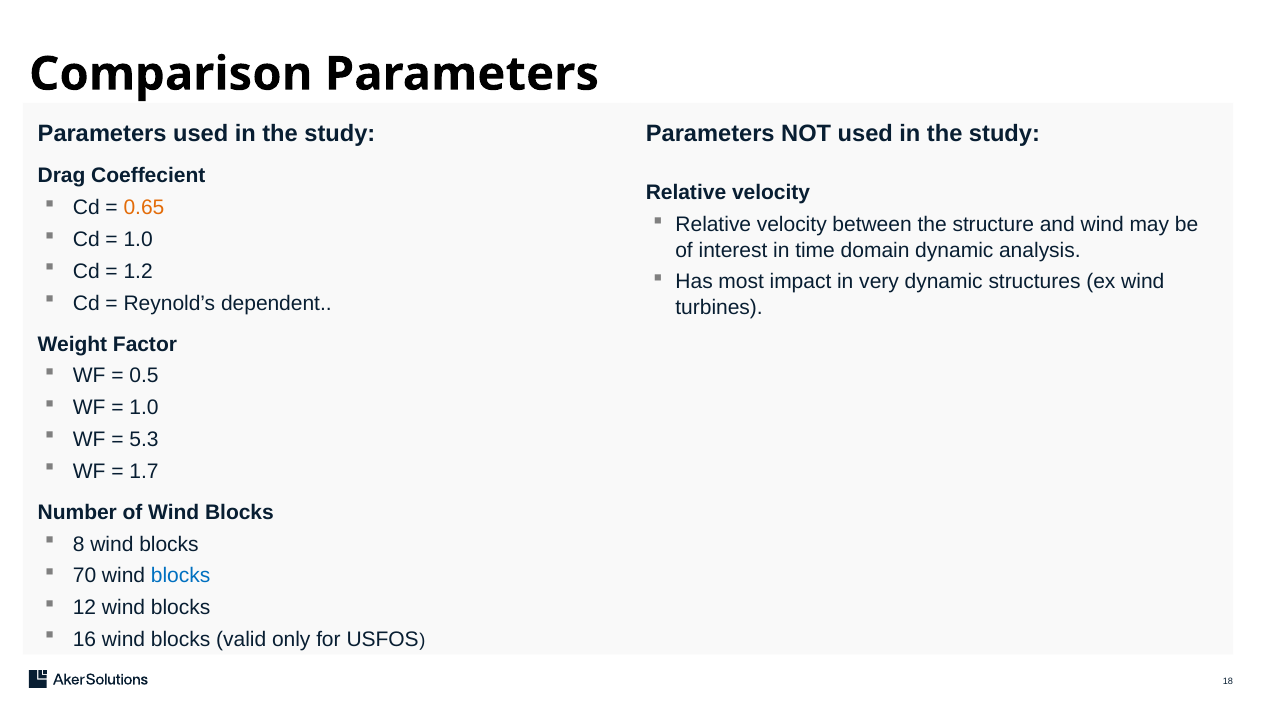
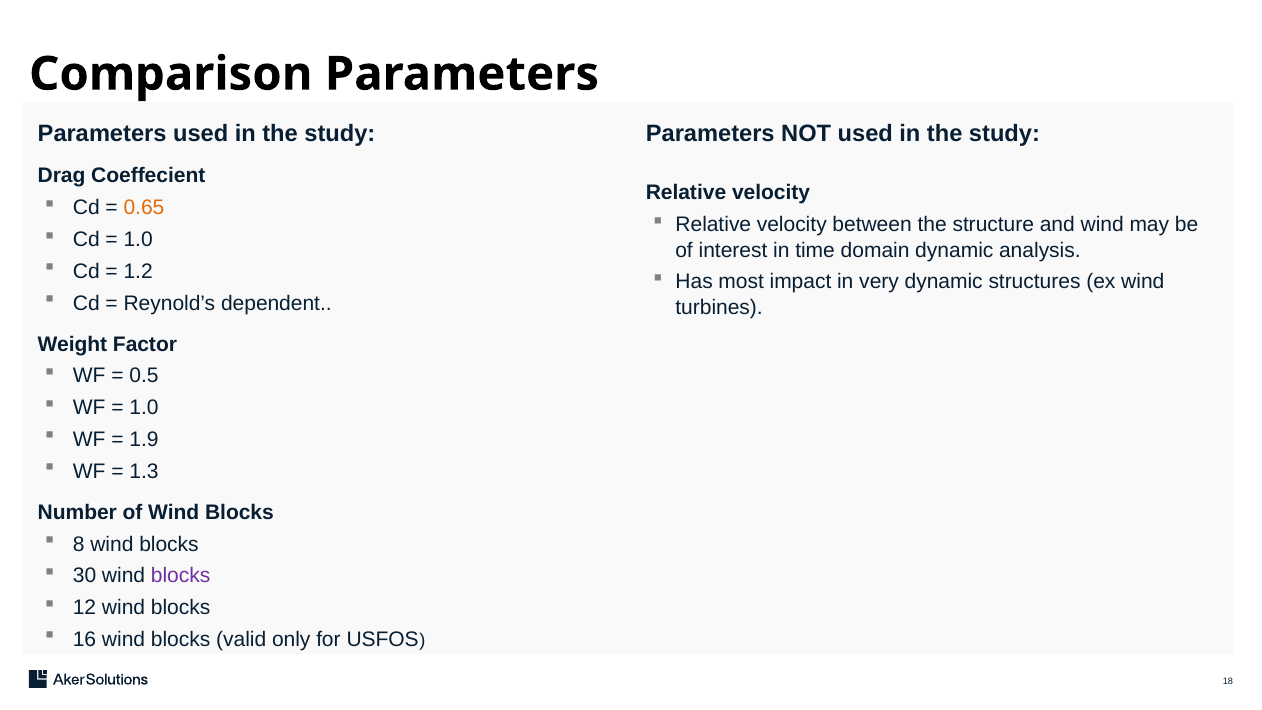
5.3: 5.3 -> 1.9
1.7: 1.7 -> 1.3
70: 70 -> 30
blocks at (181, 576) colour: blue -> purple
